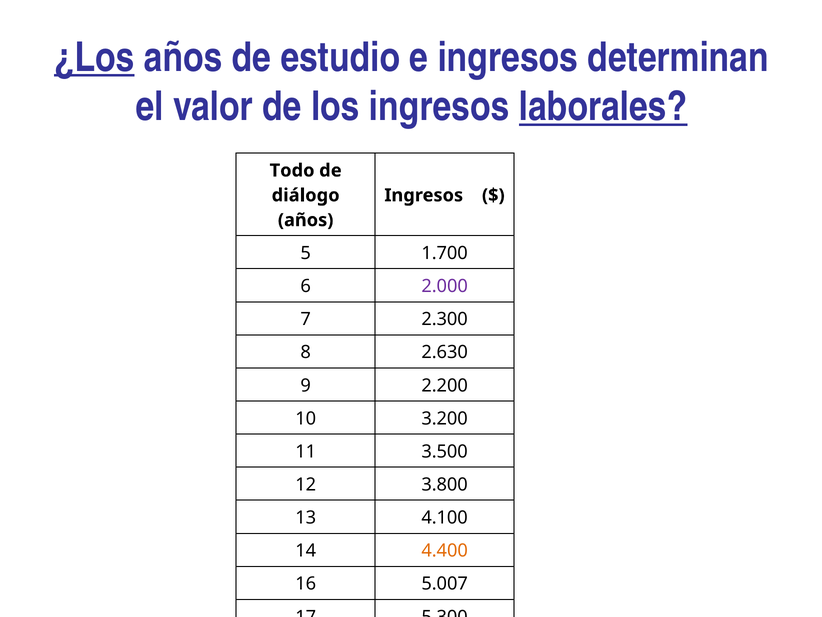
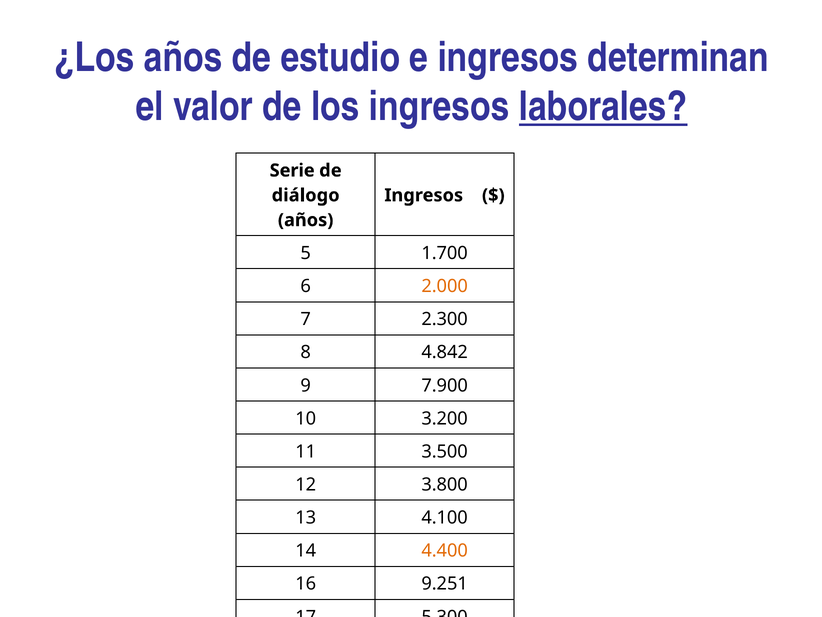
¿Los underline: present -> none
Todo: Todo -> Serie
2.000 colour: purple -> orange
2.630: 2.630 -> 4.842
2.200: 2.200 -> 7.900
5.007: 5.007 -> 9.251
